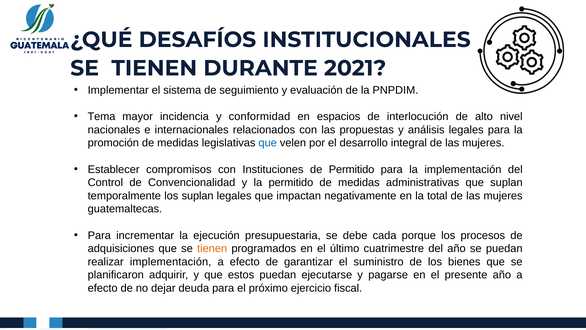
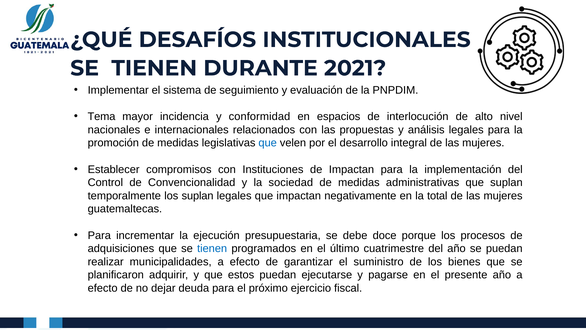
de Permitido: Permitido -> Impactan
la permitido: permitido -> sociedad
cada: cada -> doce
tienen at (212, 248) colour: orange -> blue
realizar implementación: implementación -> municipalidades
